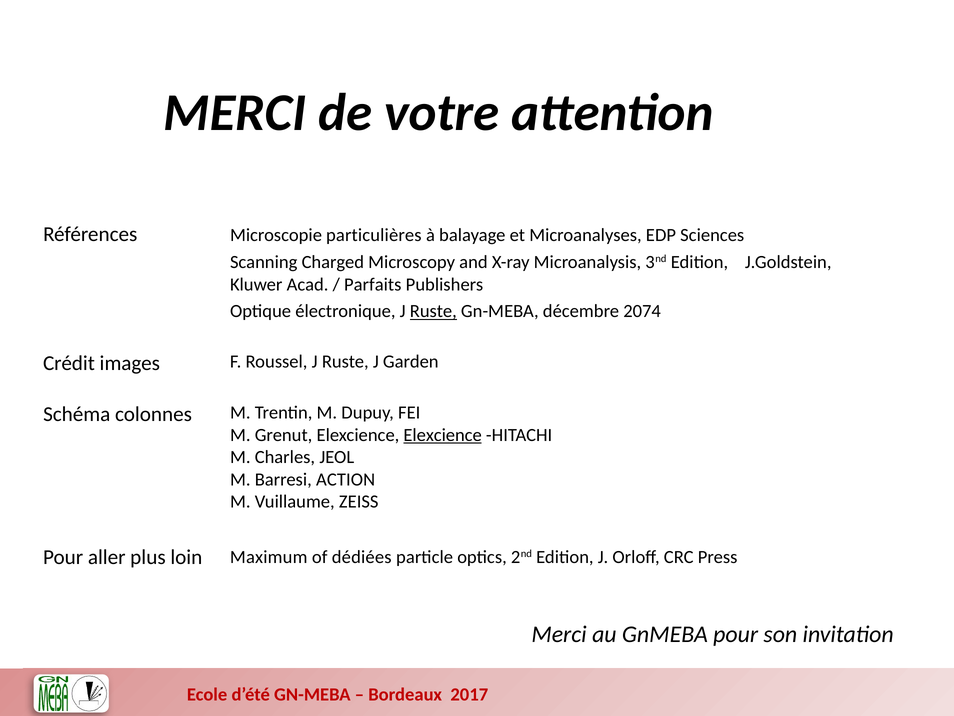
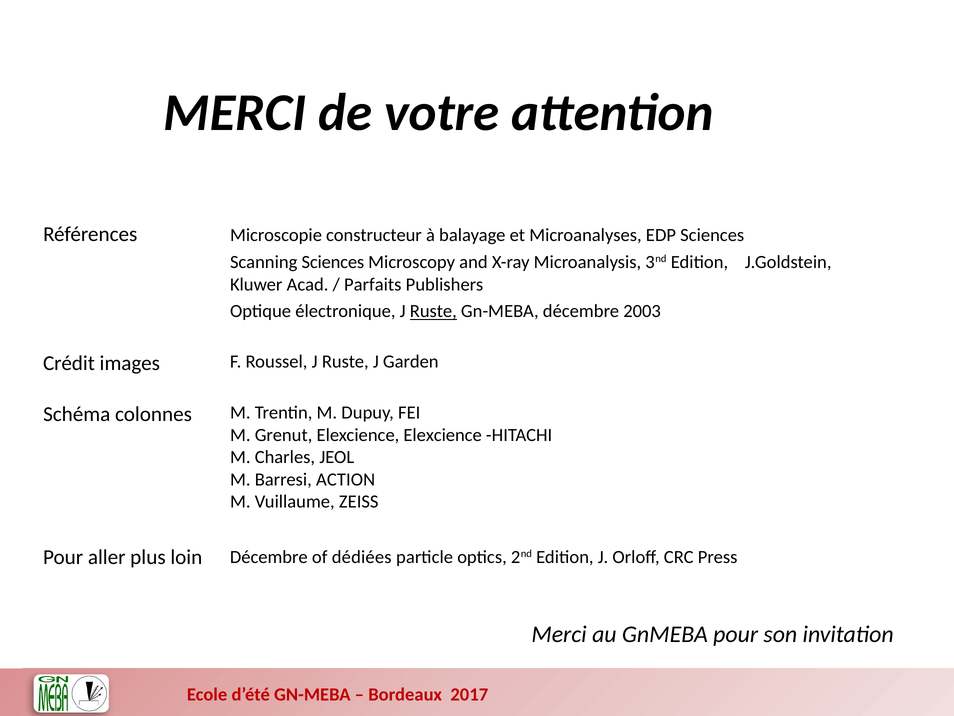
particulières: particulières -> constructeur
Scanning Charged: Charged -> Sciences
2074: 2074 -> 2003
Elexcience at (443, 435) underline: present -> none
loin Maximum: Maximum -> Décembre
